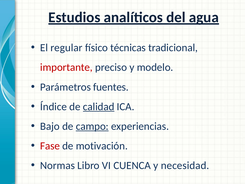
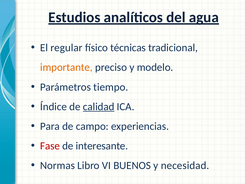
importante colour: red -> orange
fuentes: fuentes -> tiempo
Bajo: Bajo -> Para
campo underline: present -> none
motivación: motivación -> interesante
CUENCA: CUENCA -> BUENOS
